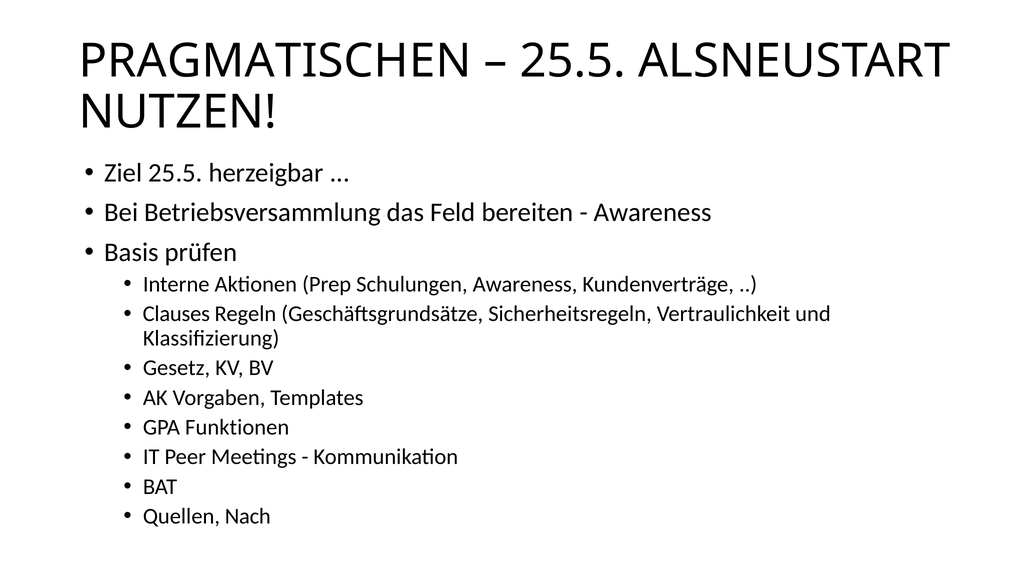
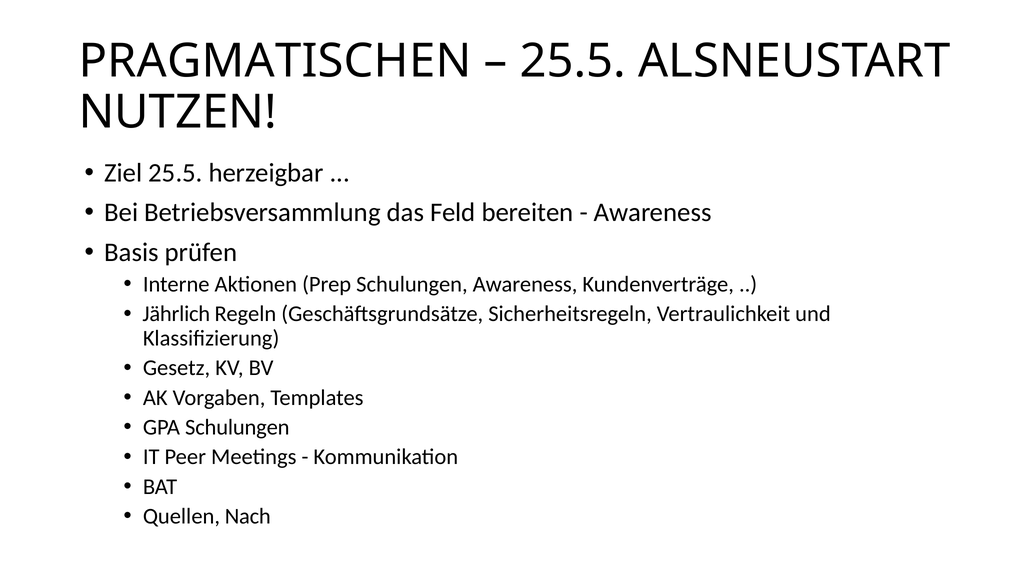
Clauses: Clauses -> Jährlich
GPA Funktionen: Funktionen -> Schulungen
